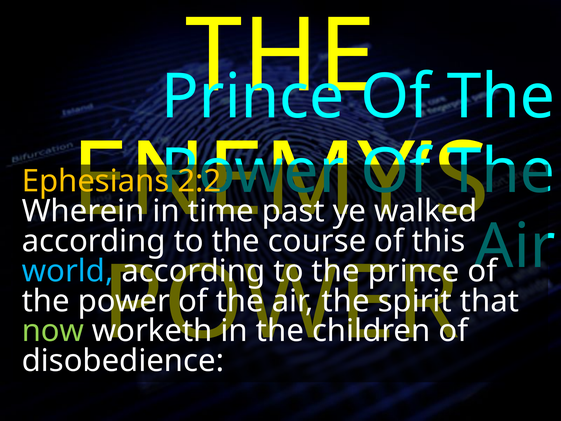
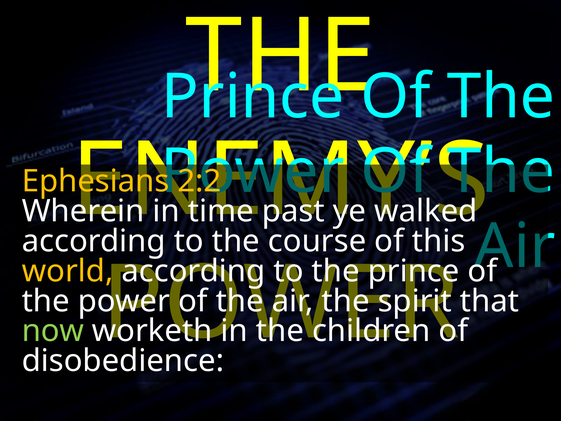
world colour: light blue -> yellow
